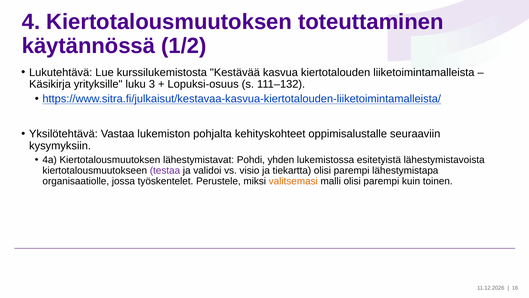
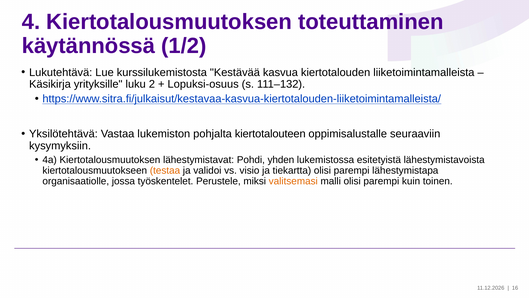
3: 3 -> 2
kehityskohteet: kehityskohteet -> kiertotalouteen
testaa colour: purple -> orange
